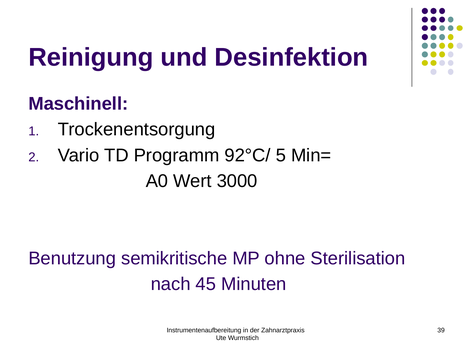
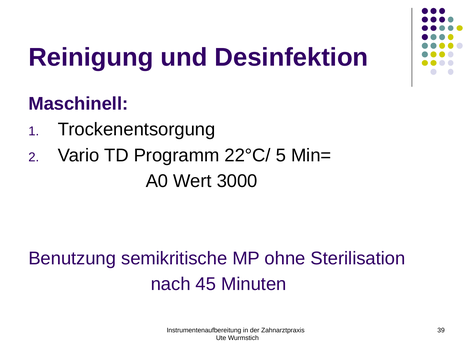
92°C/: 92°C/ -> 22°C/
